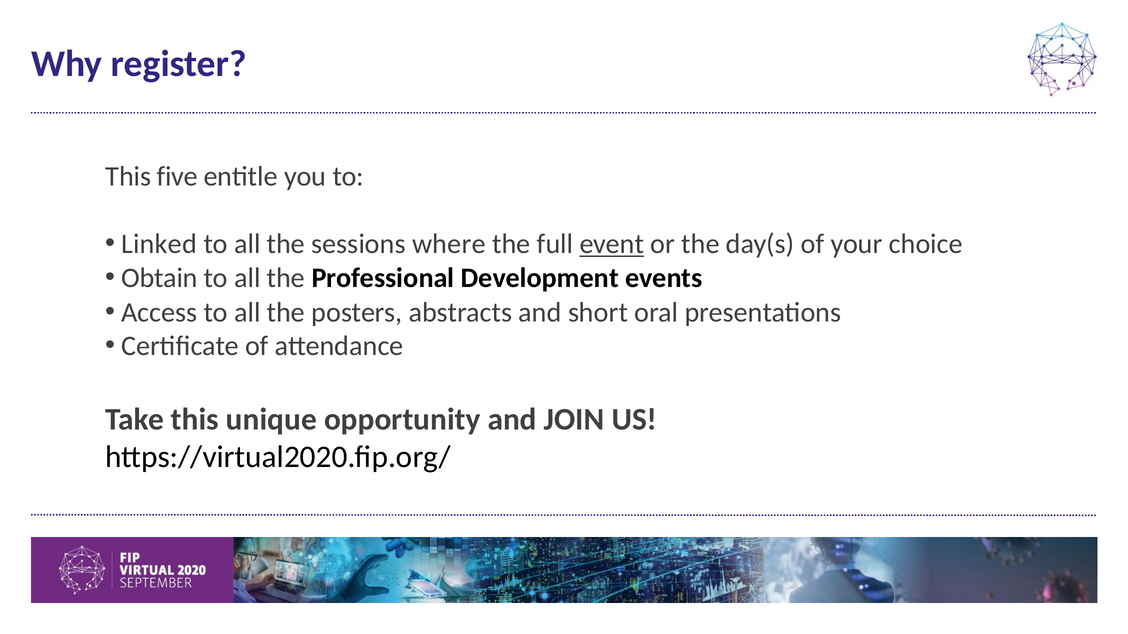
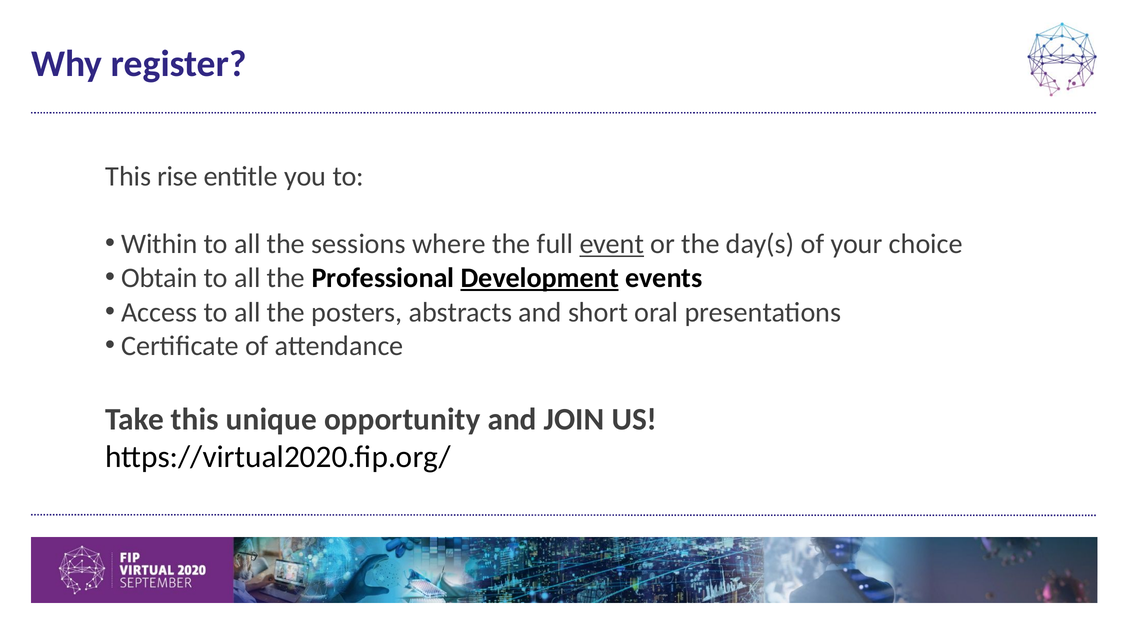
five: five -> rise
Linked: Linked -> Within
Development underline: none -> present
